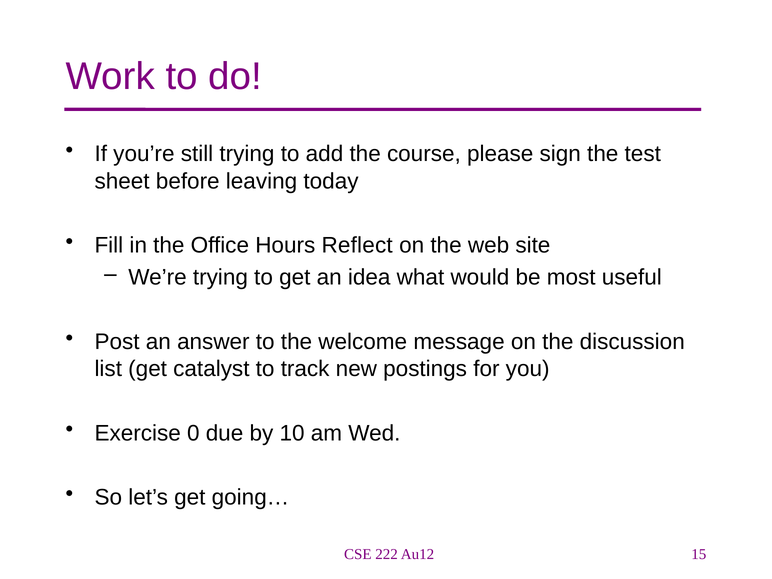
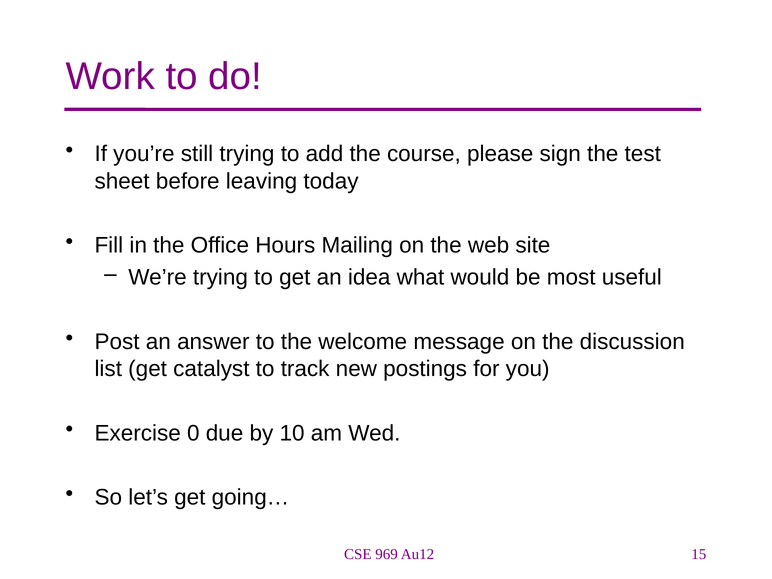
Reflect: Reflect -> Mailing
222: 222 -> 969
